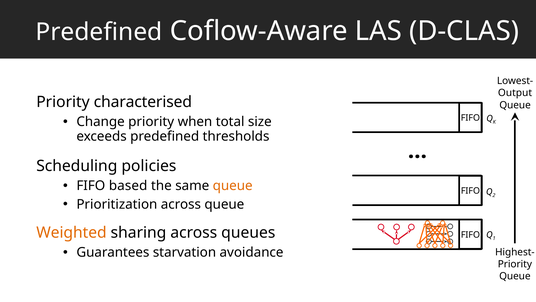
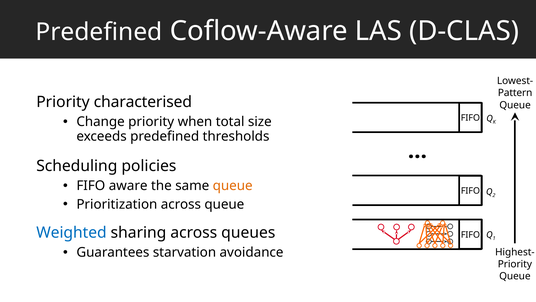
Output: Output -> Pattern
based: based -> aware
Weighted colour: orange -> blue
